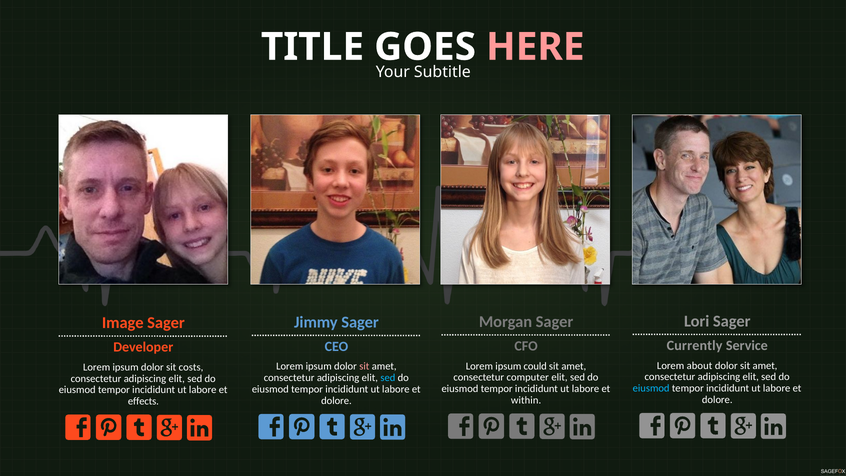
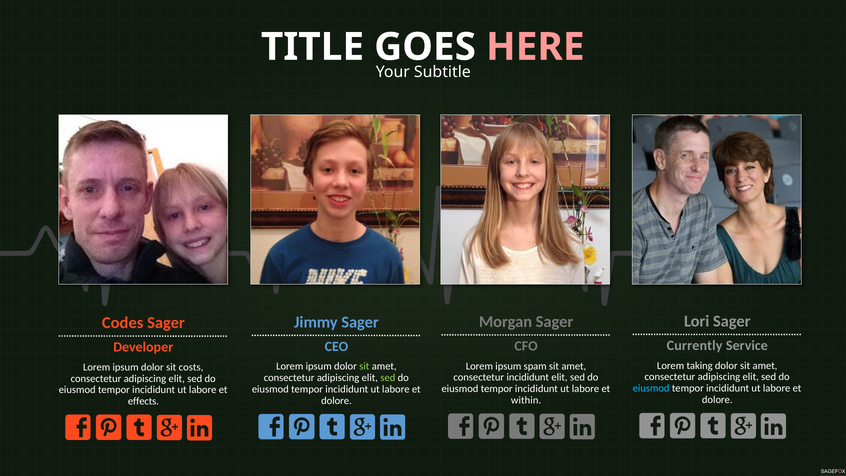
Image: Image -> Codes
about: about -> taking
could: could -> spam
sit at (364, 366) colour: pink -> light green
consectetur computer: computer -> incididunt
sed at (388, 378) colour: light blue -> light green
